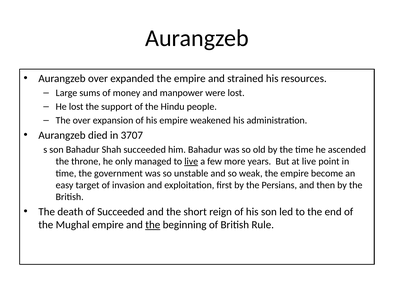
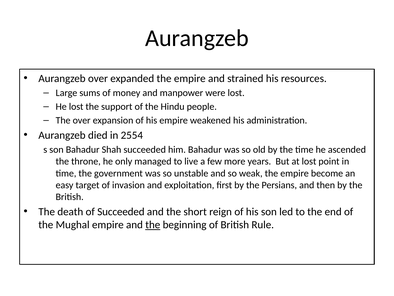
3707: 3707 -> 2554
live at (191, 161) underline: present -> none
at live: live -> lost
